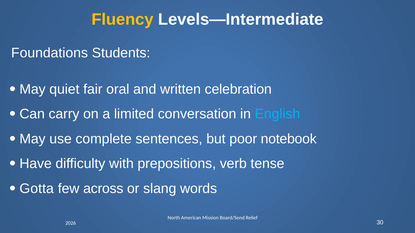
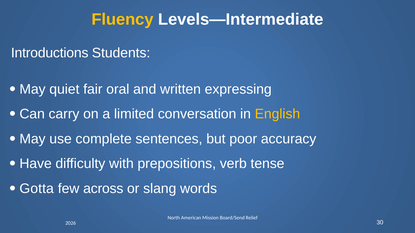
Foundations: Foundations -> Introductions
celebration: celebration -> expressing
English colour: light blue -> yellow
notebook: notebook -> accuracy
